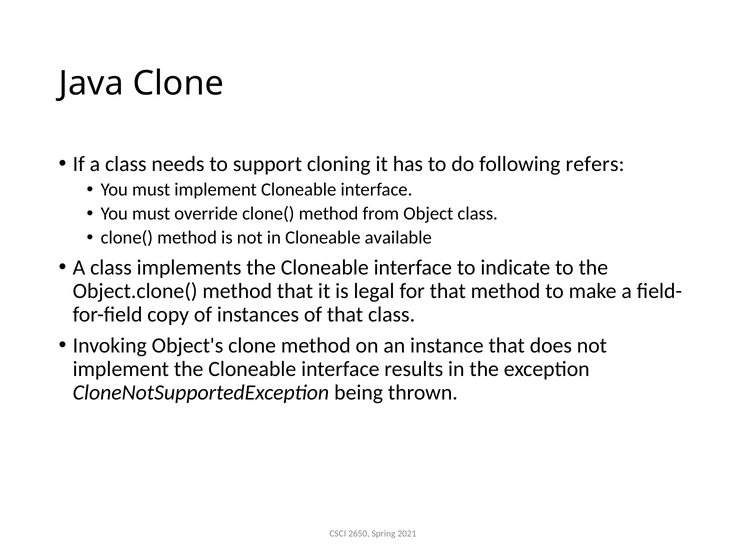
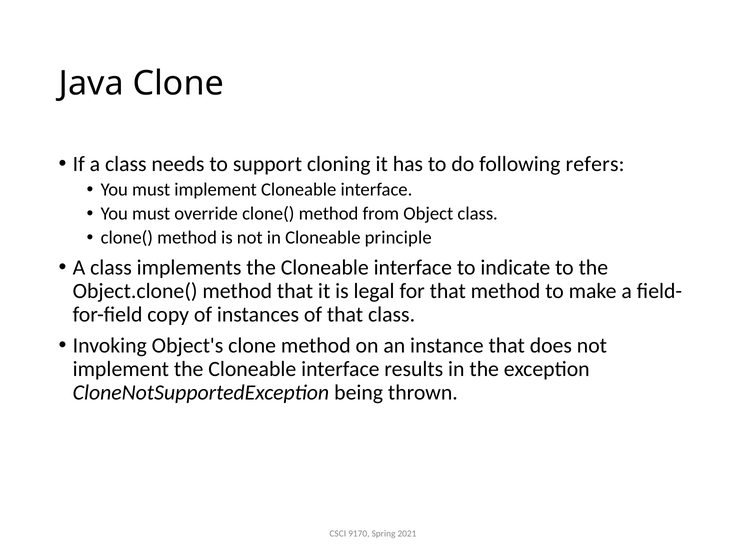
available: available -> principle
2650: 2650 -> 9170
